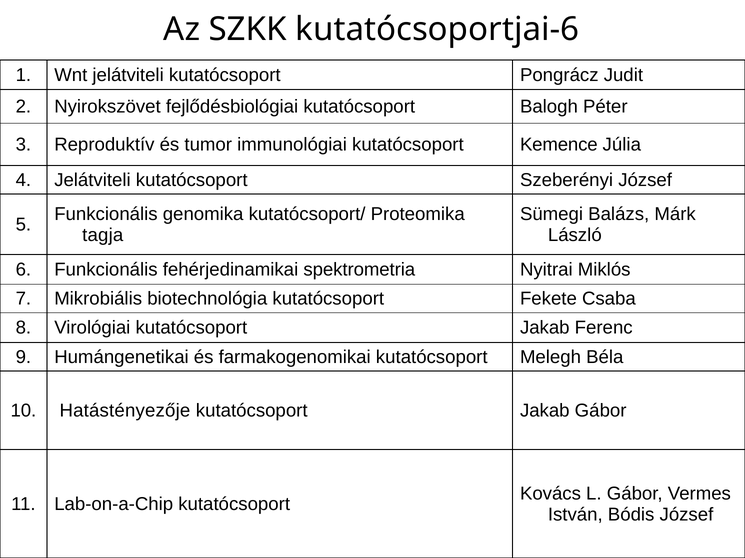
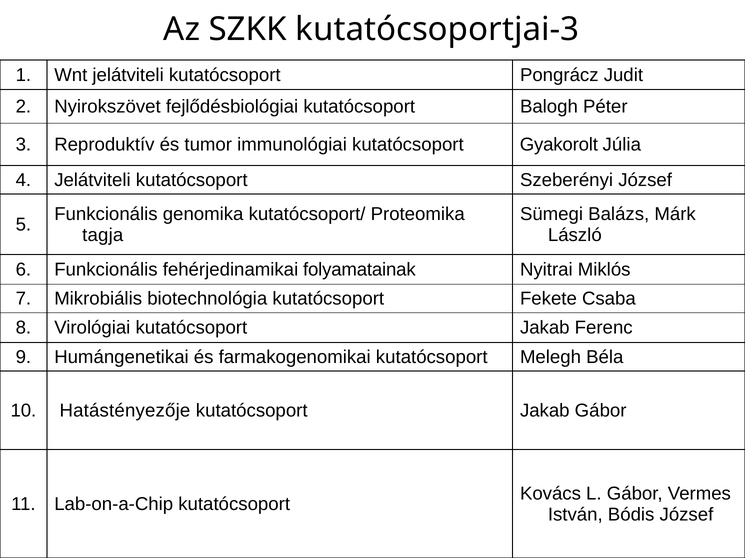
kutatócsoportjai-6: kutatócsoportjai-6 -> kutatócsoportjai-3
Kemence: Kemence -> Gyakorolt
spektrometria: spektrometria -> folyamatainak
